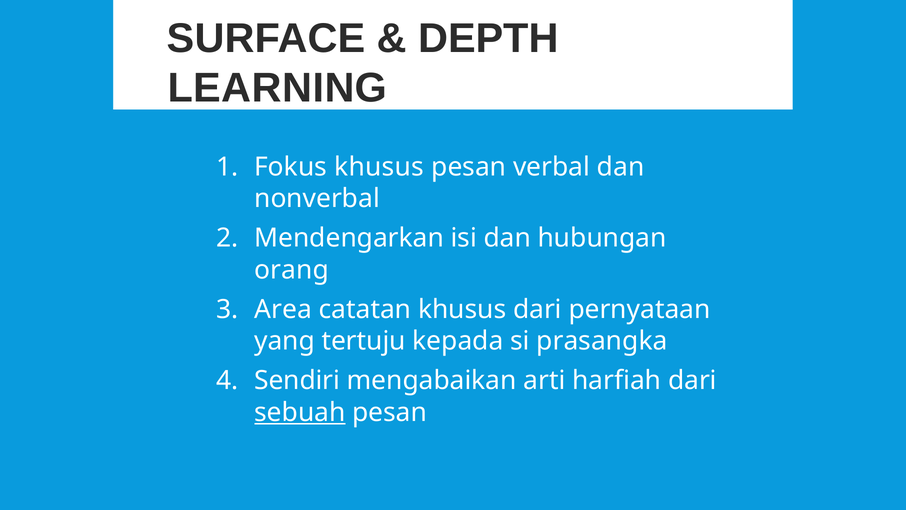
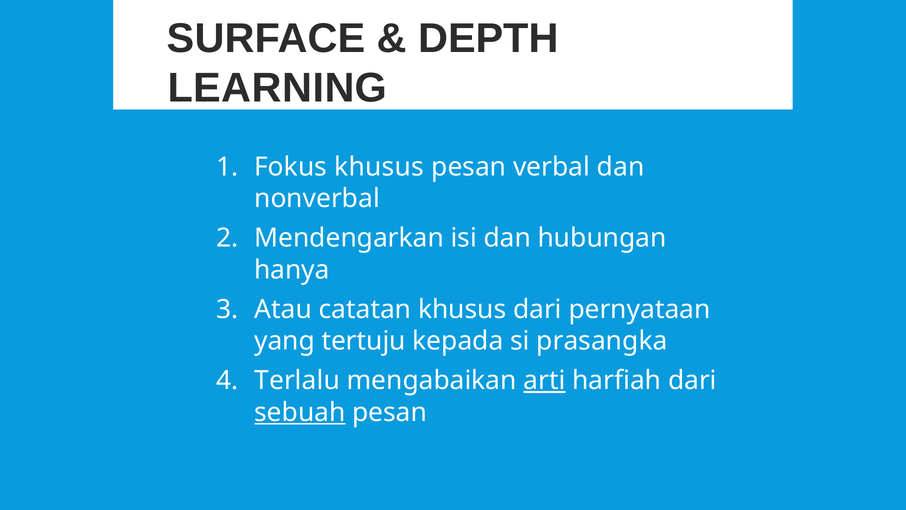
orang: orang -> hanya
Area: Area -> Atau
Sendiri: Sendiri -> Terlalu
arti underline: none -> present
